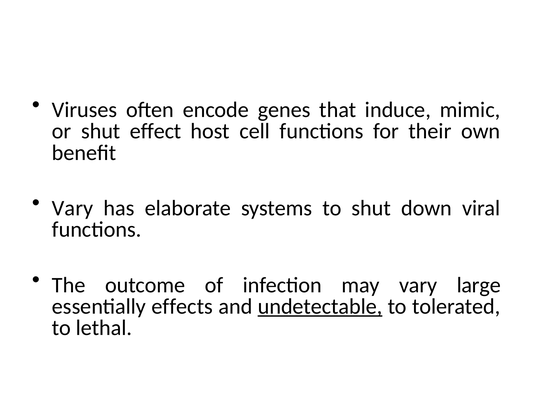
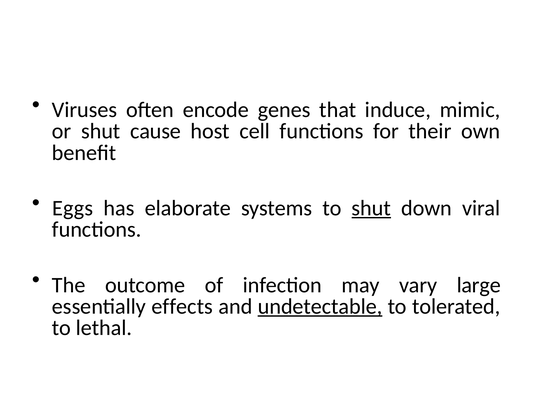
effect: effect -> cause
Vary at (73, 208): Vary -> Eggs
shut at (371, 208) underline: none -> present
